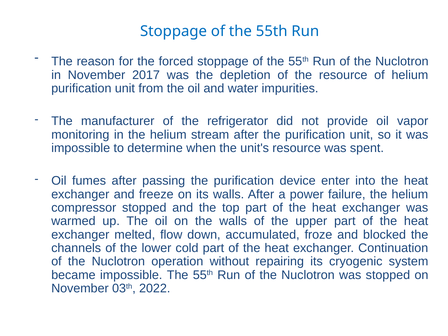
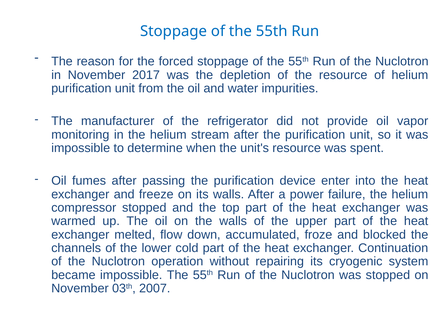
2022: 2022 -> 2007
